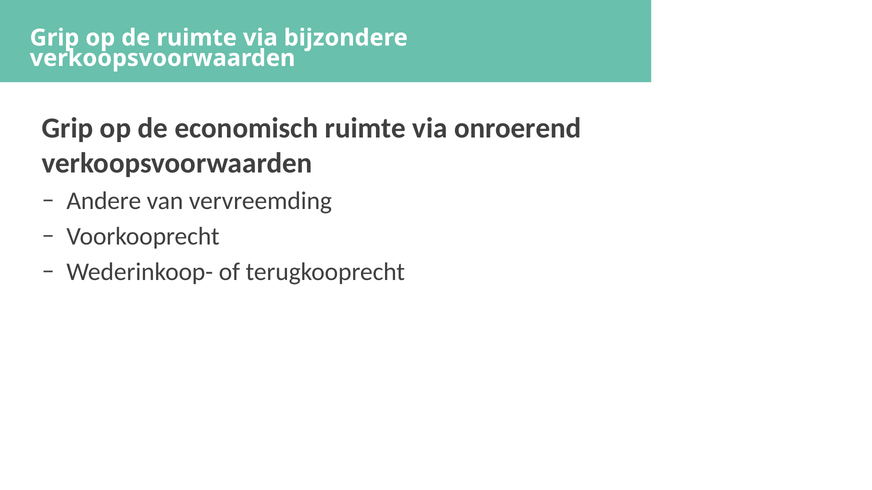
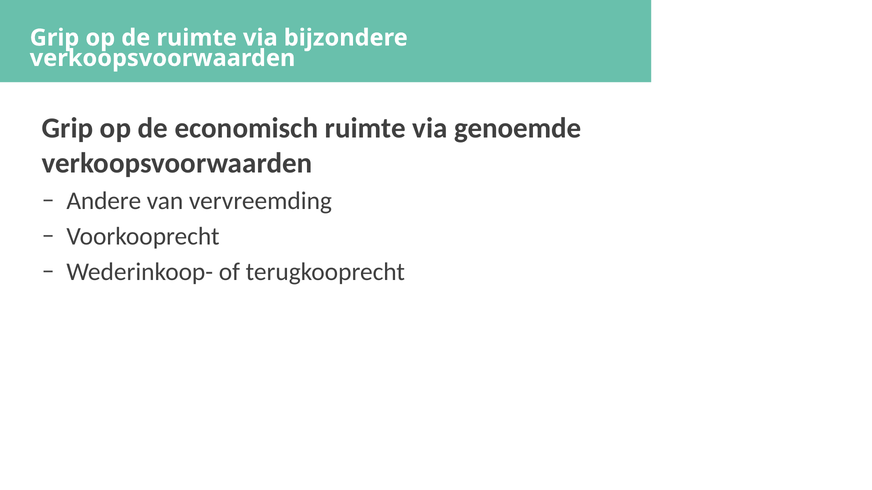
onroerend: onroerend -> genoemde
